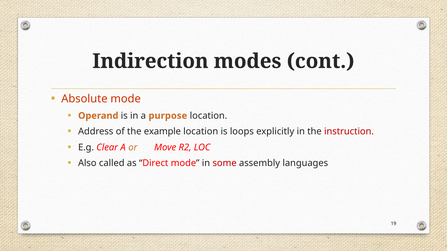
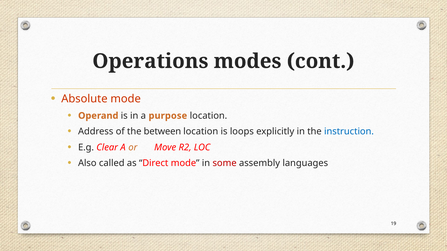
Indirection: Indirection -> Operations
example: example -> between
instruction colour: red -> blue
